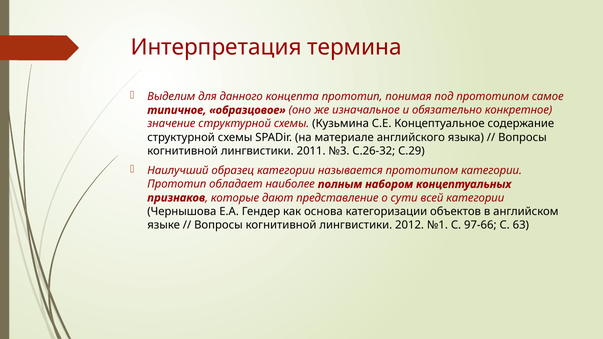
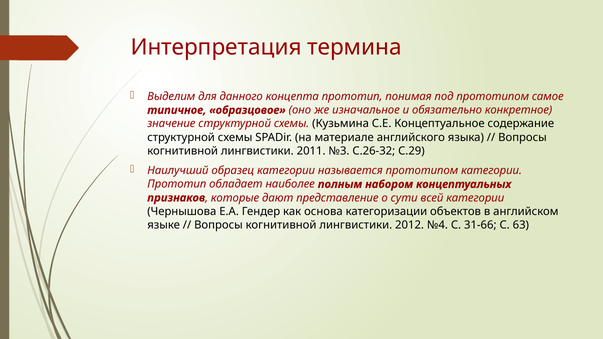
№1: №1 -> №4
97-66: 97-66 -> 31-66
